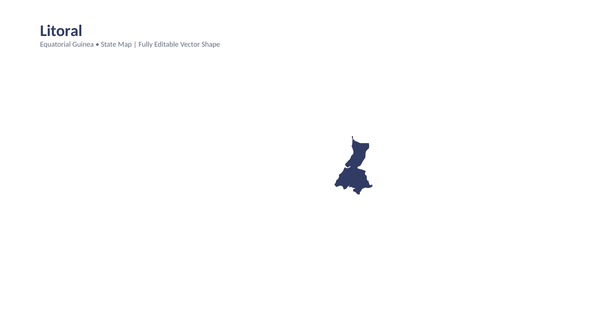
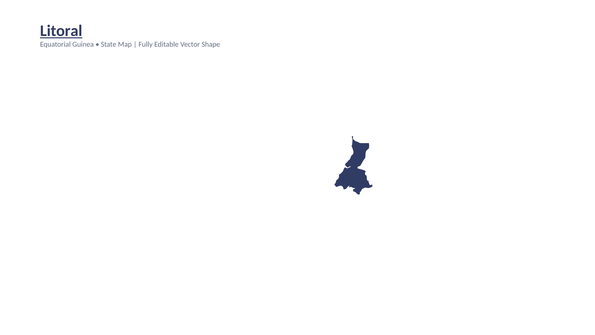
Litoral underline: none -> present
